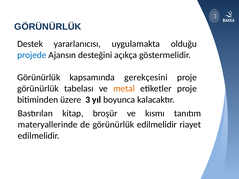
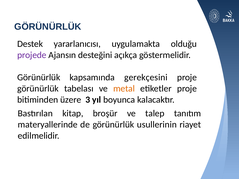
projede colour: blue -> purple
kısmı: kısmı -> talep
görünürlük edilmelidir: edilmelidir -> usullerinin
